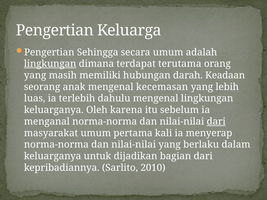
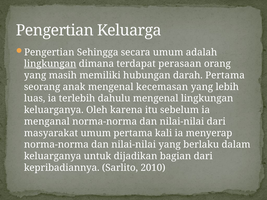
terutama: terutama -> perasaan
darah Keadaan: Keadaan -> Pertama
dari at (216, 122) underline: present -> none
